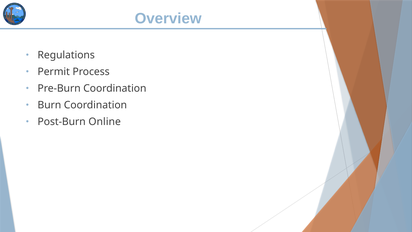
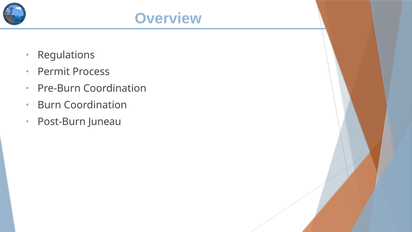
Online: Online -> Juneau
